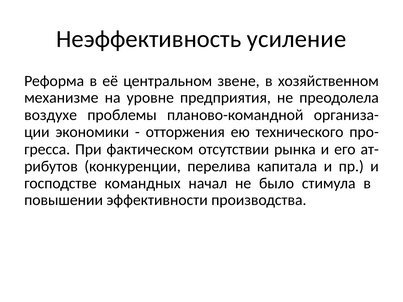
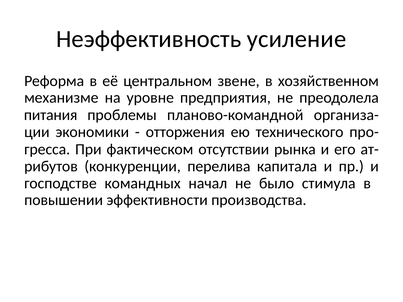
воздухе: воздухе -> питания
